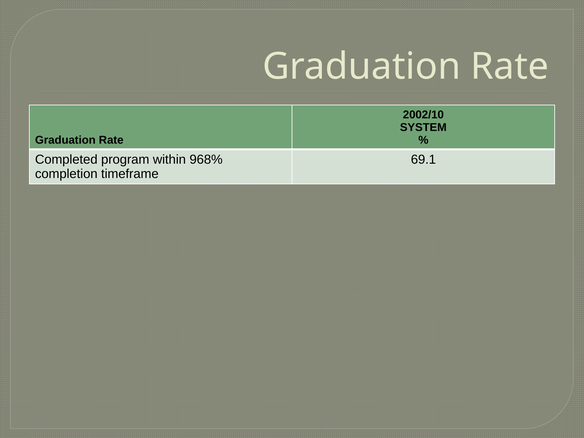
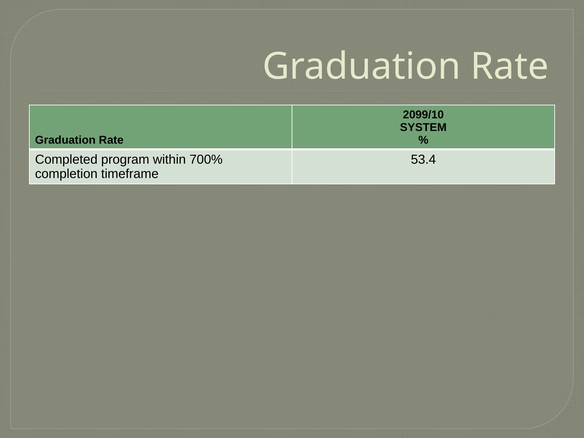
2002/10: 2002/10 -> 2099/10
968%: 968% -> 700%
69.1: 69.1 -> 53.4
